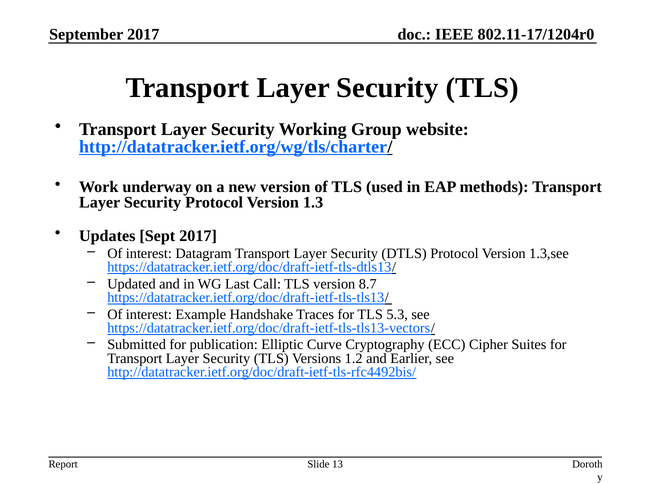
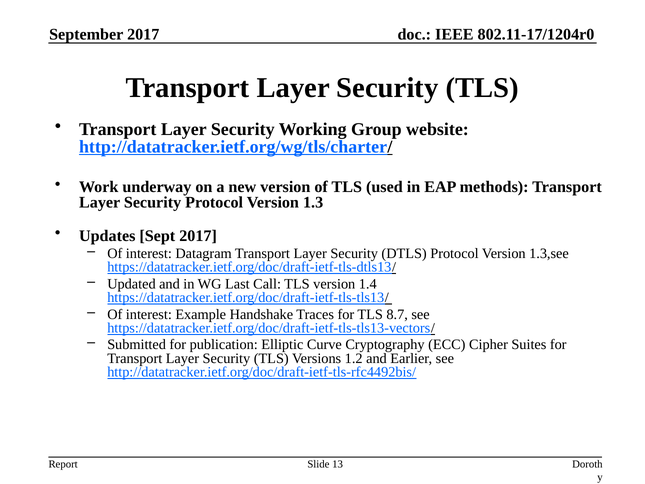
8.7: 8.7 -> 1.4
5.3: 5.3 -> 8.7
